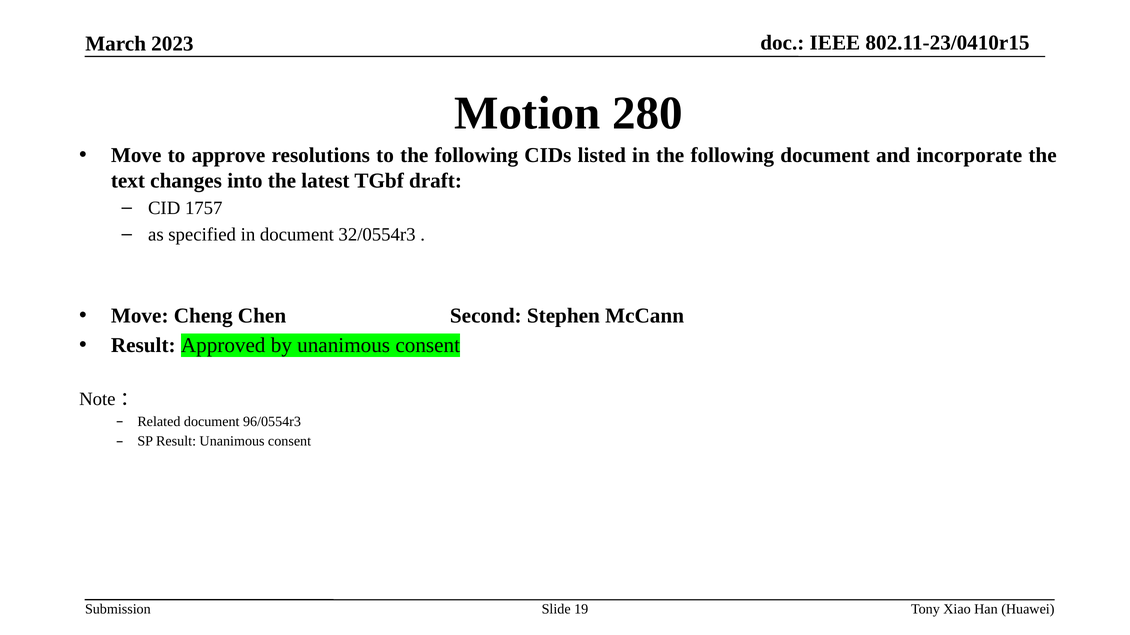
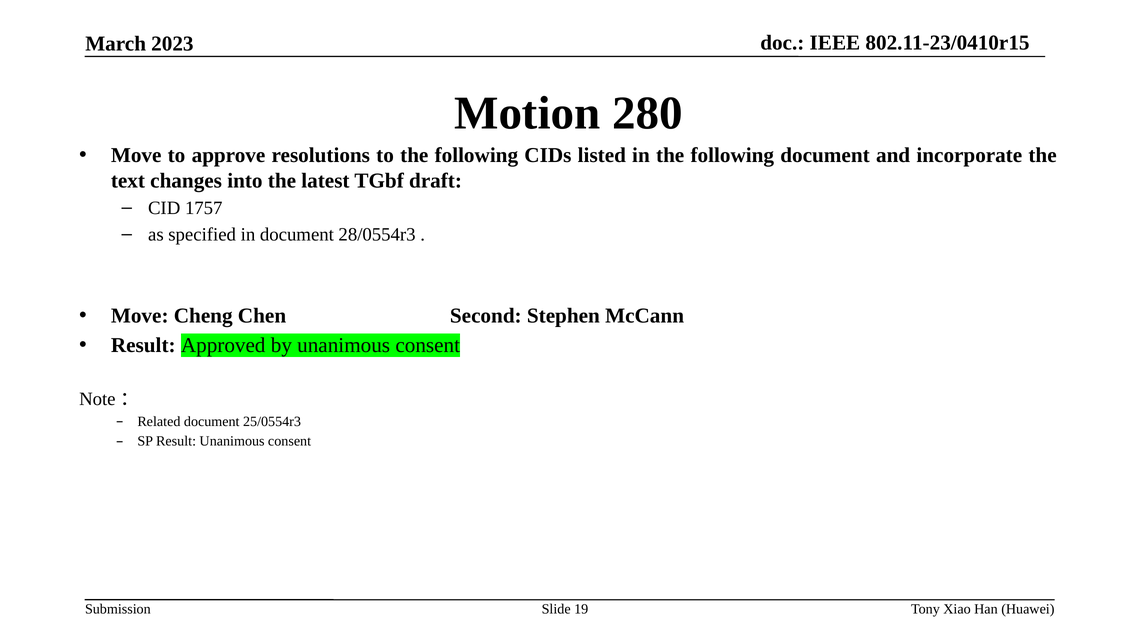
32/0554r3: 32/0554r3 -> 28/0554r3
96/0554r3: 96/0554r3 -> 25/0554r3
